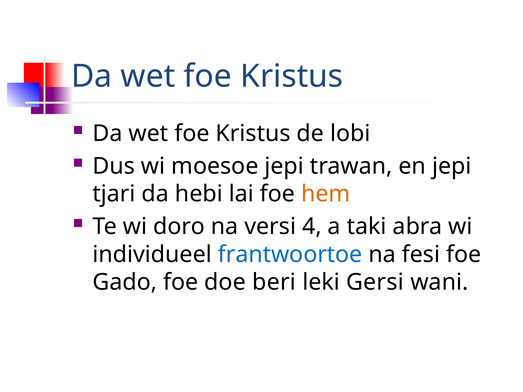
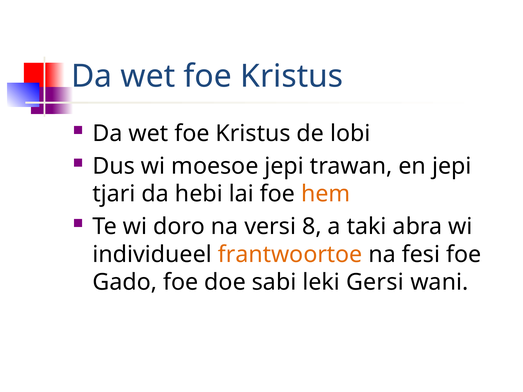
4: 4 -> 8
frantwoortoe colour: blue -> orange
beri: beri -> sabi
